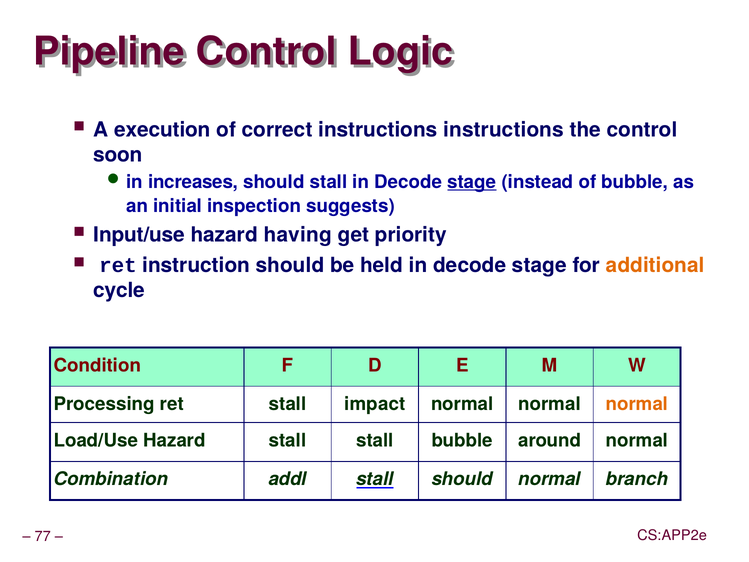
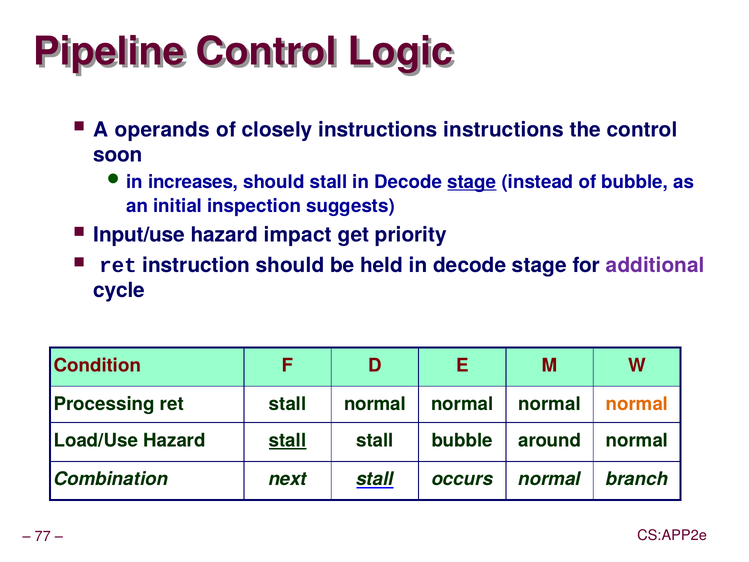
execution: execution -> operands
correct: correct -> closely
having: having -> impact
additional colour: orange -> purple
stall impact: impact -> normal
stall at (288, 440) underline: none -> present
addl: addl -> next
stall should: should -> occurs
